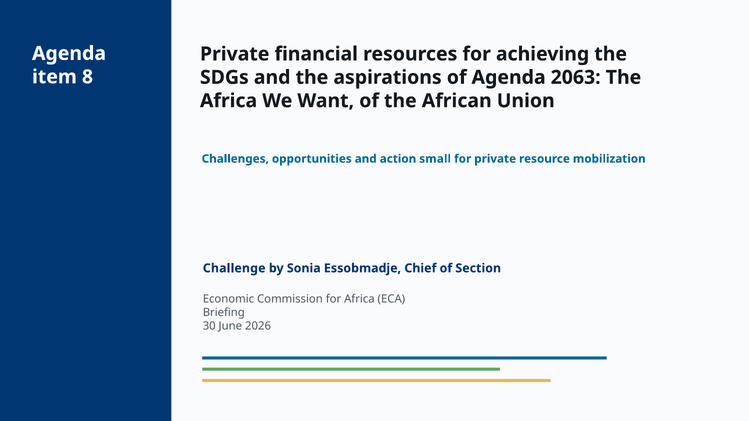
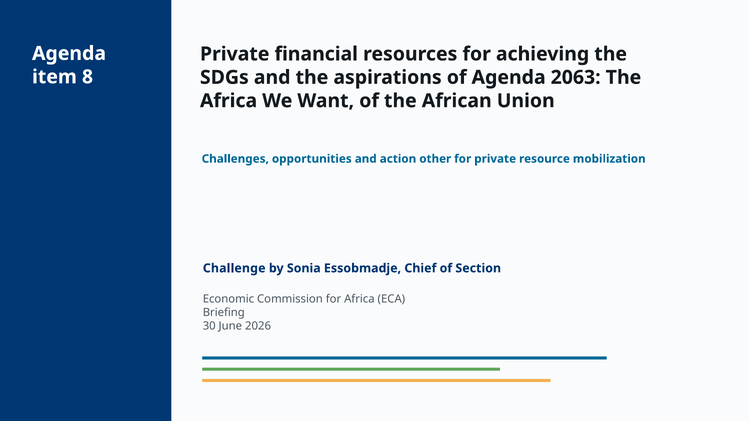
small: small -> other
